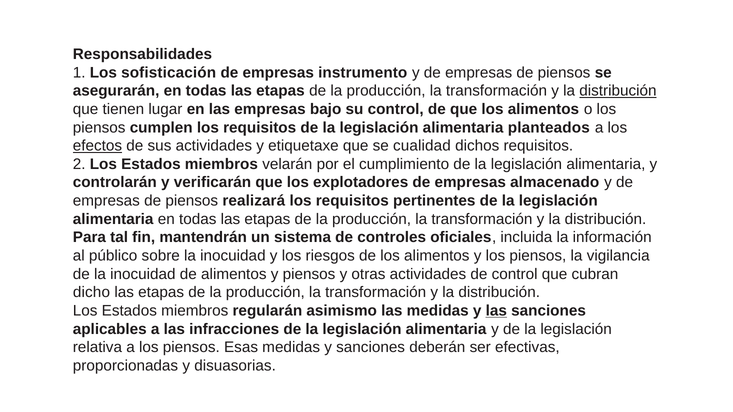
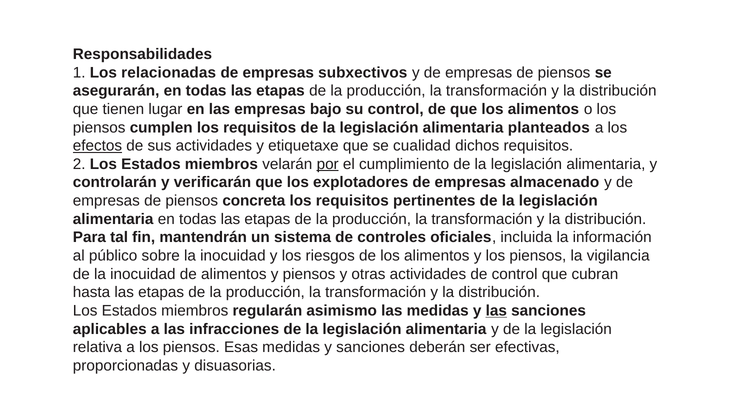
sofisticación: sofisticación -> relacionadas
instrumento: instrumento -> subxectivos
distribución at (618, 91) underline: present -> none
por underline: none -> present
realizará: realizará -> concreta
dicho: dicho -> hasta
